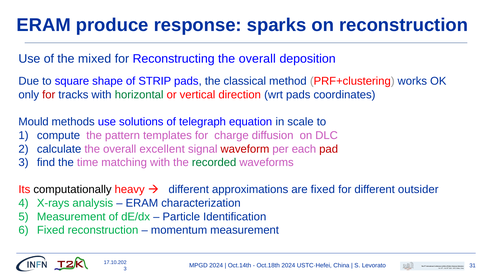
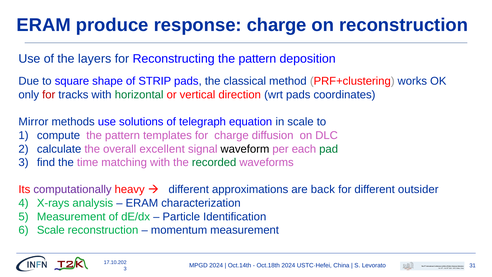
response sparks: sparks -> charge
mixed: mixed -> layers
Reconstructing the overall: overall -> pattern
Mould: Mould -> Mirror
waveform colour: red -> black
pad colour: red -> green
computationally colour: black -> purple
are fixed: fixed -> back
Fixed at (51, 230): Fixed -> Scale
